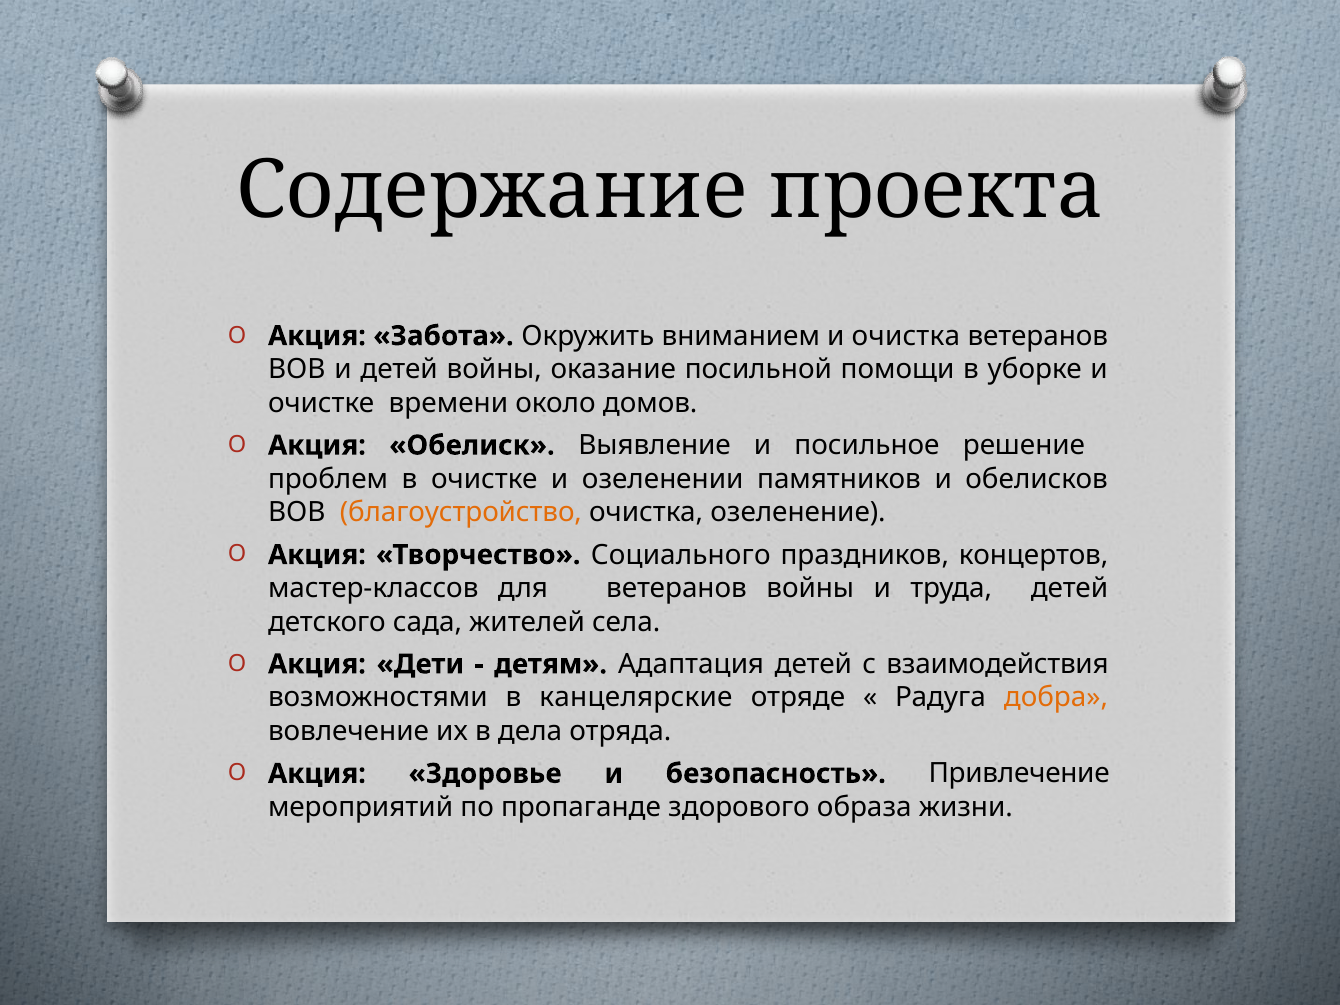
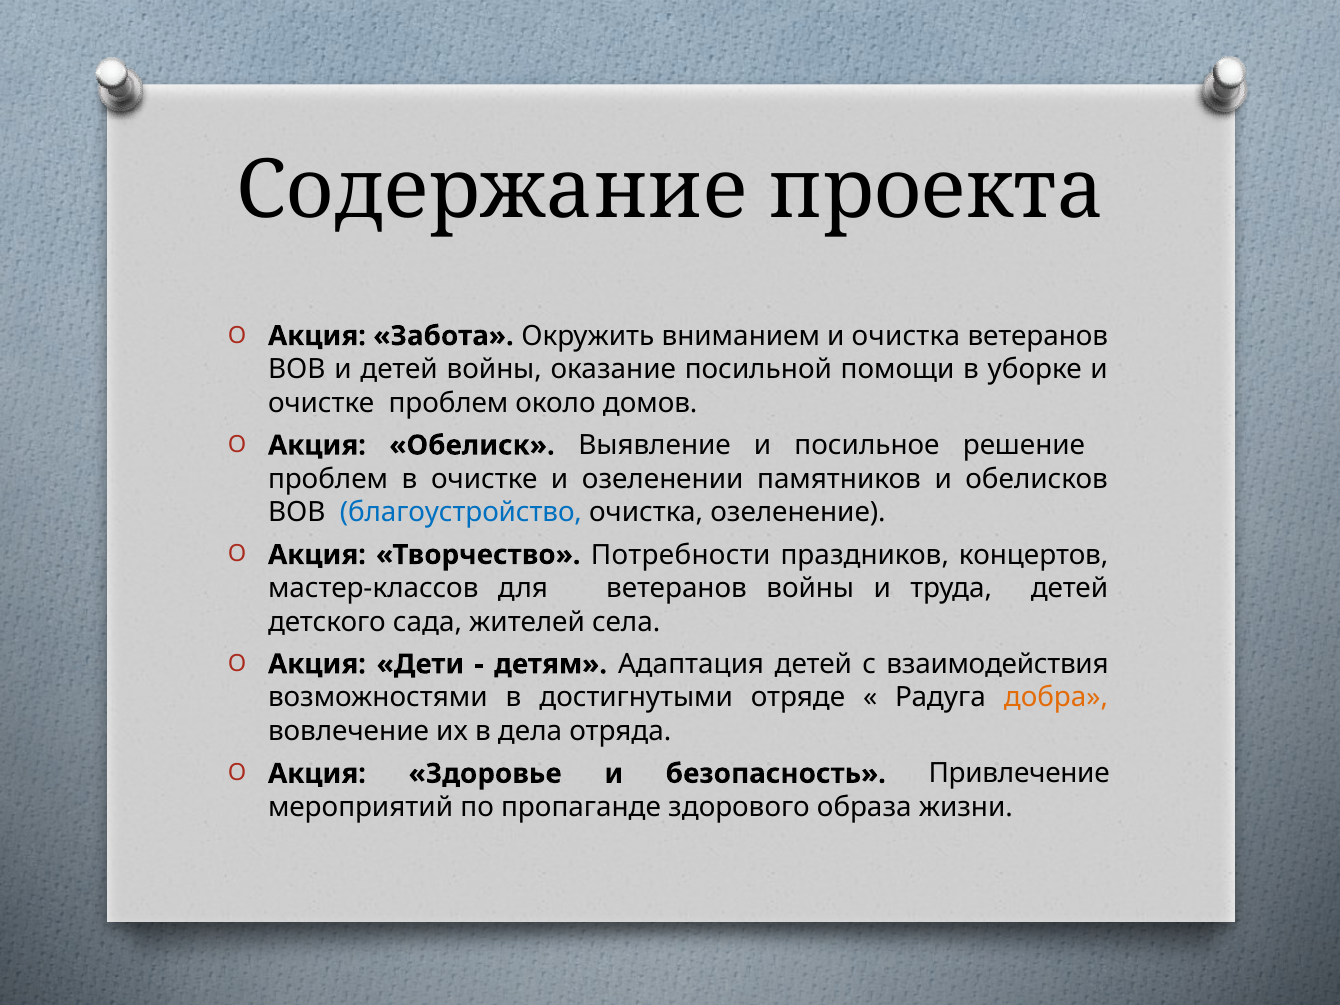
очистке времени: времени -> проблем
благоустройство colour: orange -> blue
Социального: Социального -> Потребности
канцелярские: канцелярские -> достигнутыми
